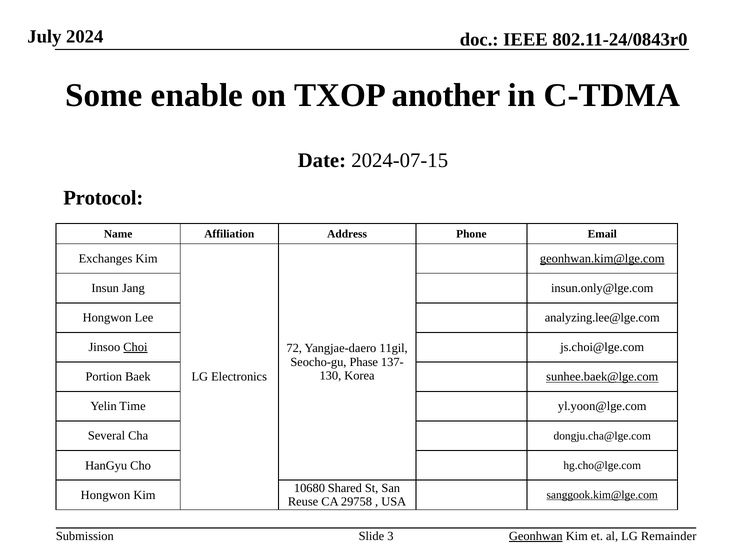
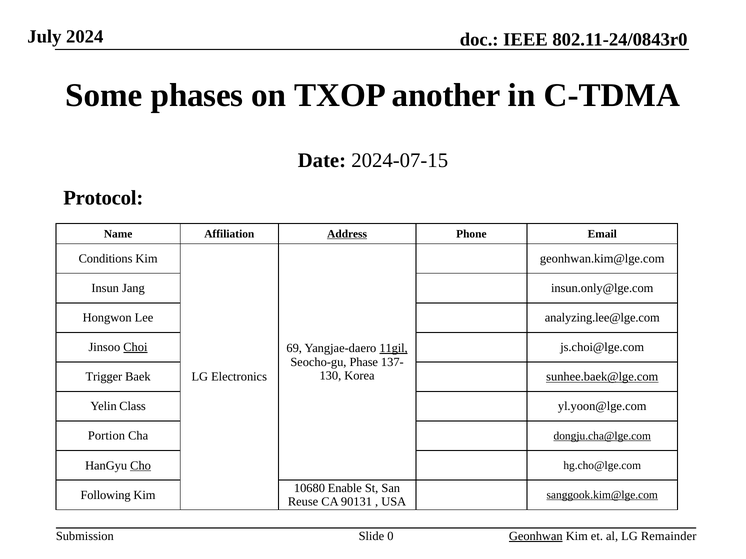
enable: enable -> phases
Address underline: none -> present
Exchanges: Exchanges -> Conditions
geonhwan.kim@lge.com underline: present -> none
72: 72 -> 69
11gil underline: none -> present
Portion: Portion -> Trigger
Time: Time -> Class
Several: Several -> Portion
dongju.cha@lge.com underline: none -> present
Cho underline: none -> present
Shared: Shared -> Enable
Hongwon at (105, 495): Hongwon -> Following
29758: 29758 -> 90131
3: 3 -> 0
